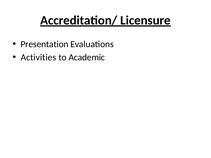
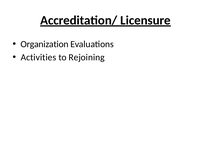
Presentation: Presentation -> Organization
Academic: Academic -> Rejoining
